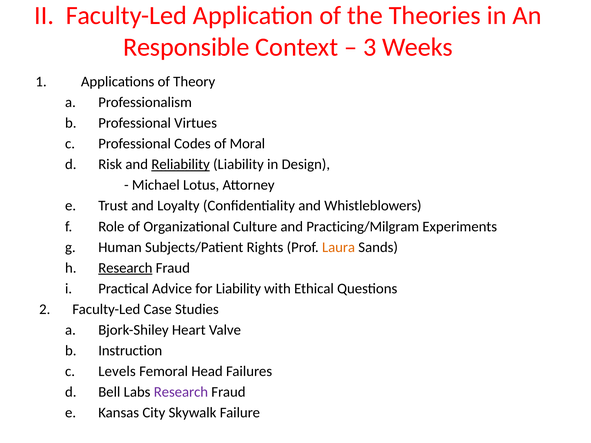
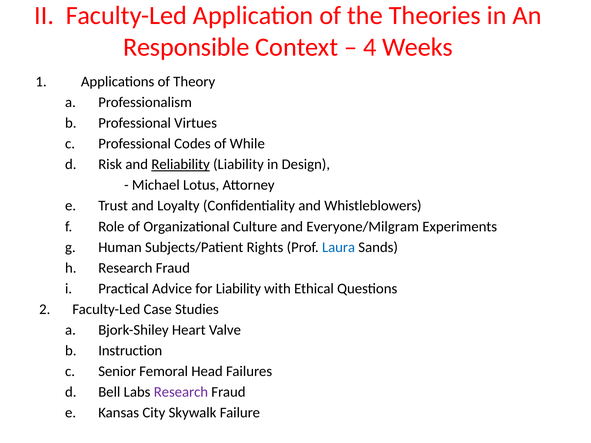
3: 3 -> 4
Moral: Moral -> While
Practicing/Milgram: Practicing/Milgram -> Everyone/Milgram
Laura colour: orange -> blue
Research at (125, 268) underline: present -> none
Levels: Levels -> Senior
